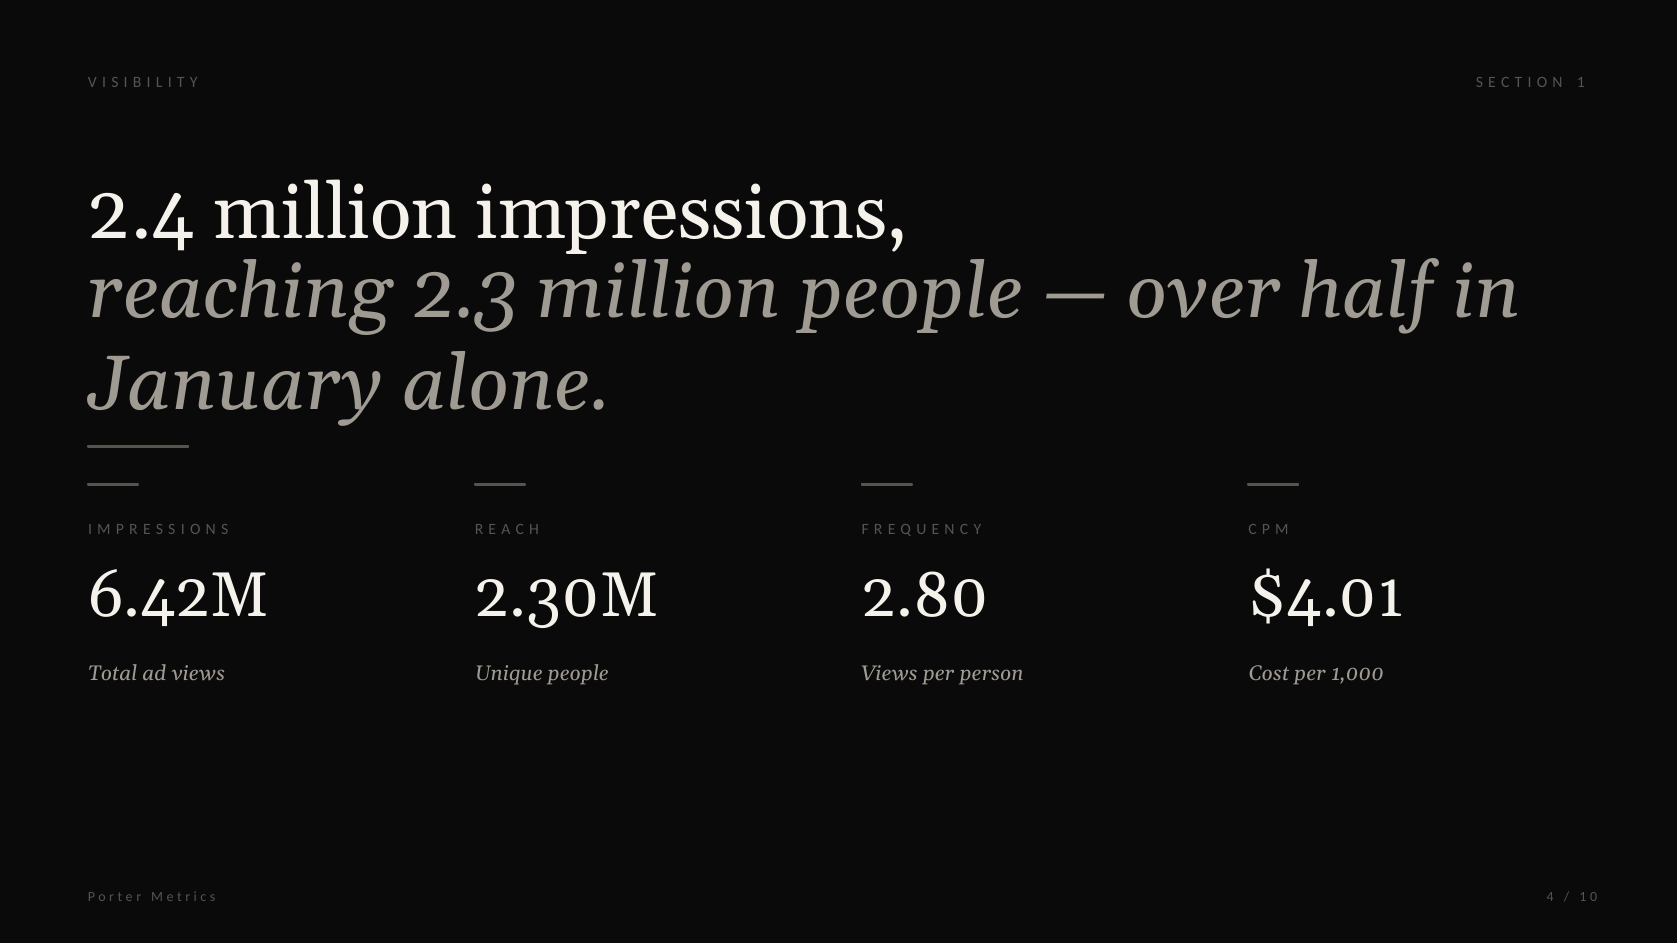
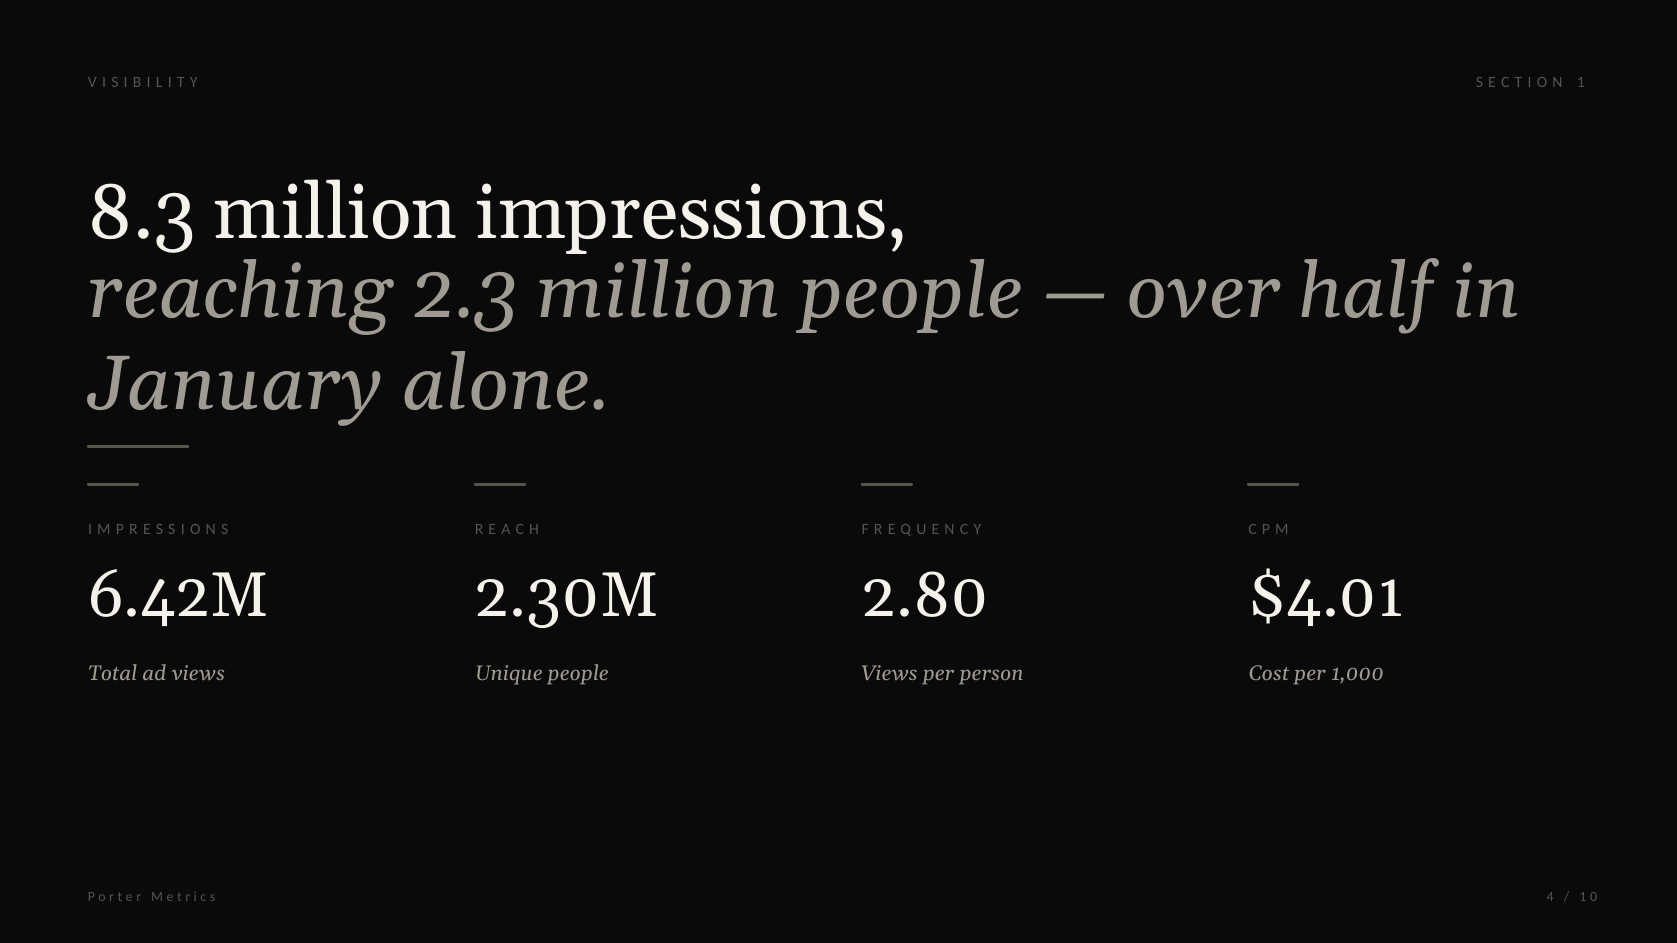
2.4: 2.4 -> 8.3
